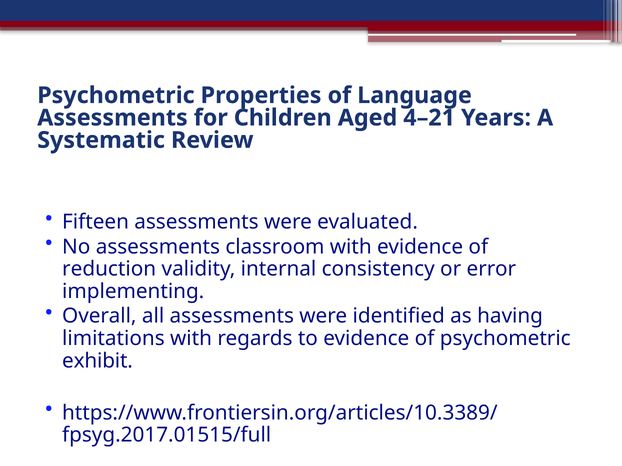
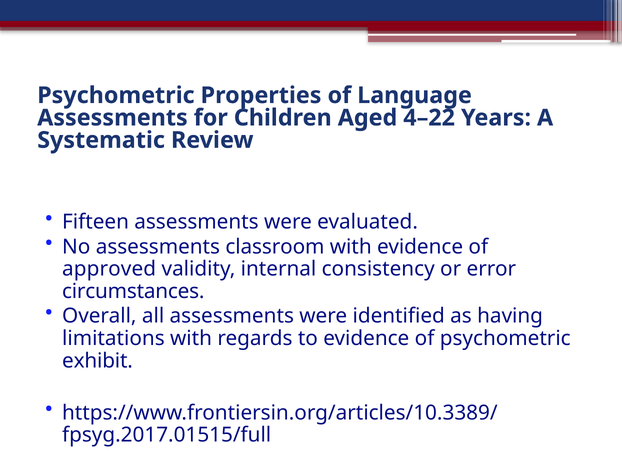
4–21: 4–21 -> 4–22
reduction: reduction -> approved
implementing: implementing -> circumstances
